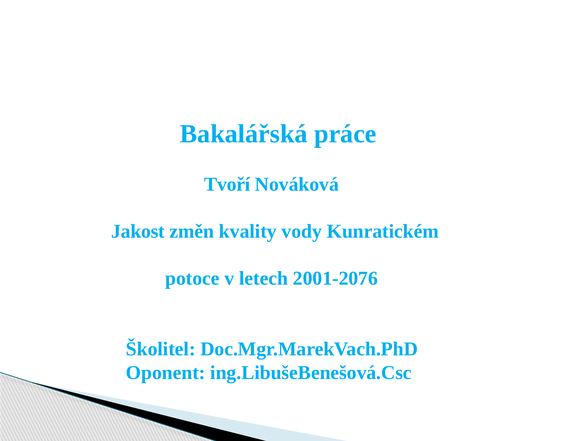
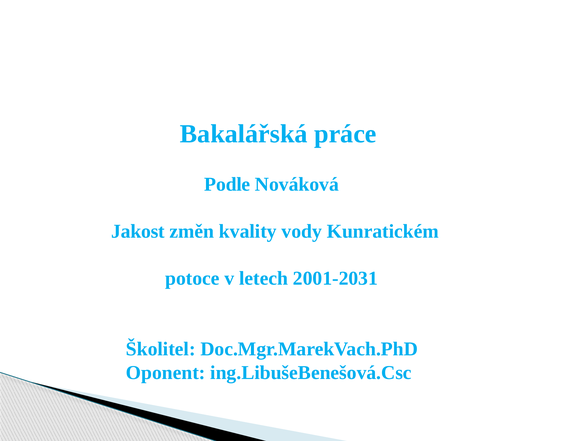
Tvoří: Tvoří -> Podle
2001-2076: 2001-2076 -> 2001-2031
